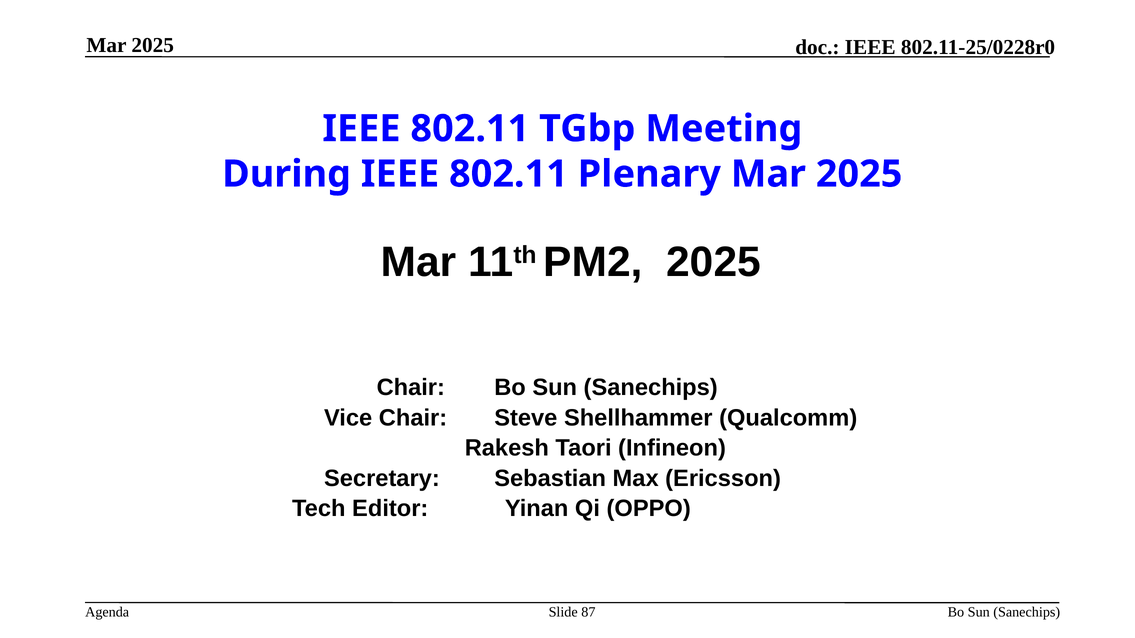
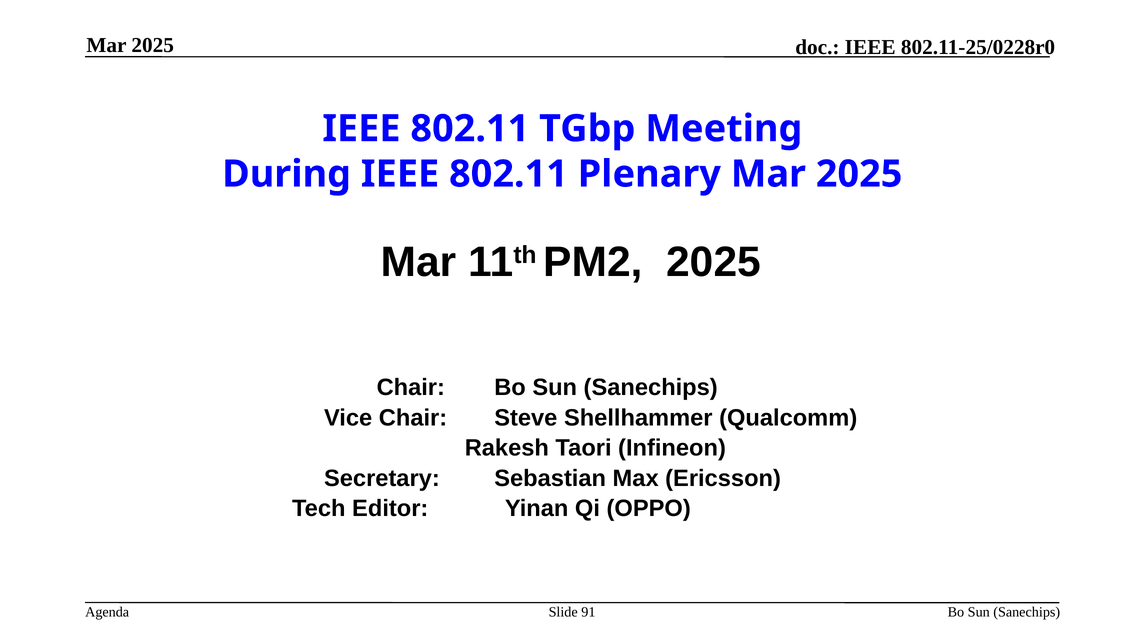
87: 87 -> 91
